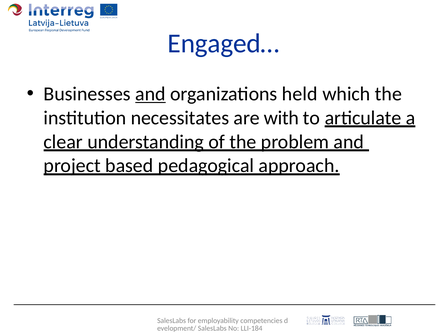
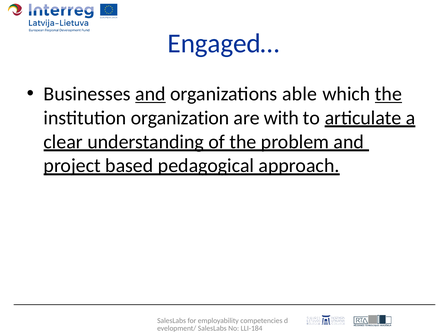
held: held -> able
the at (388, 94) underline: none -> present
necessitates: necessitates -> organization
